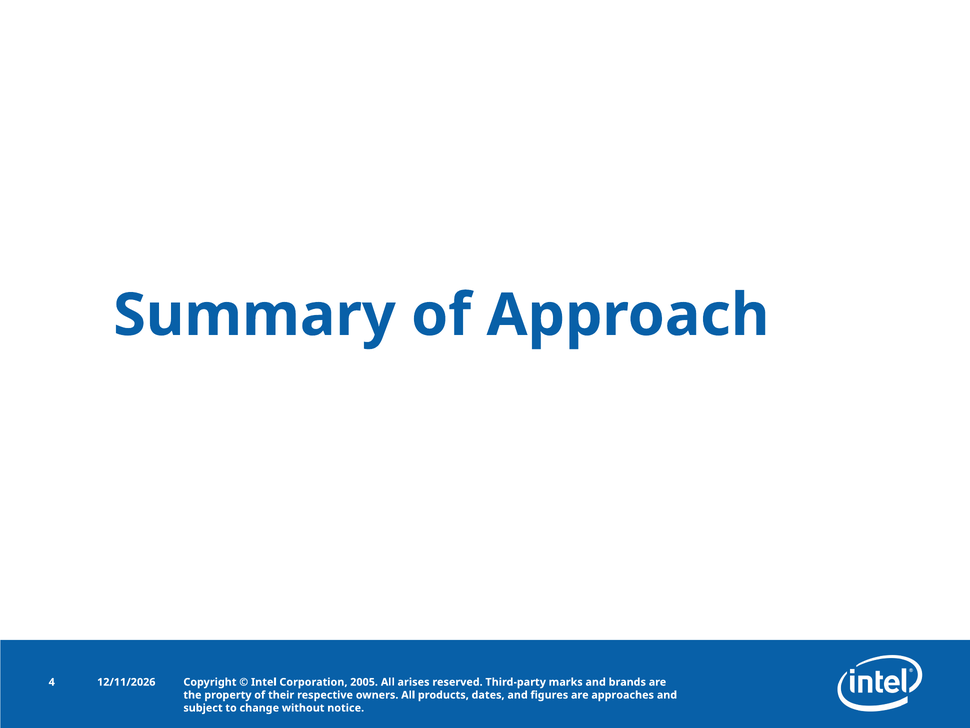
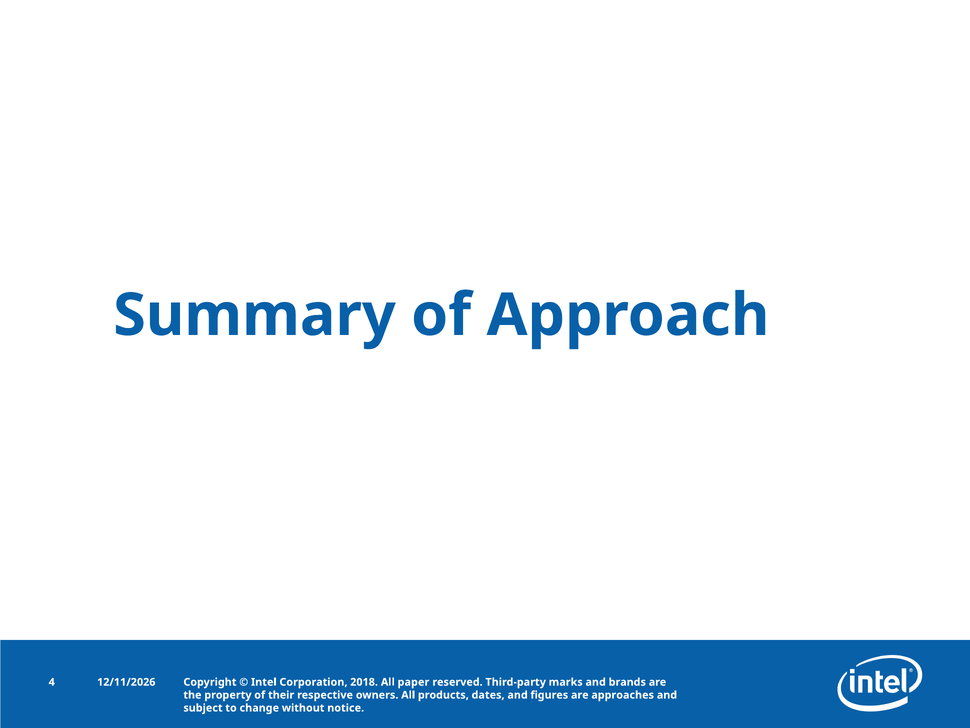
2005: 2005 -> 2018
arises: arises -> paper
